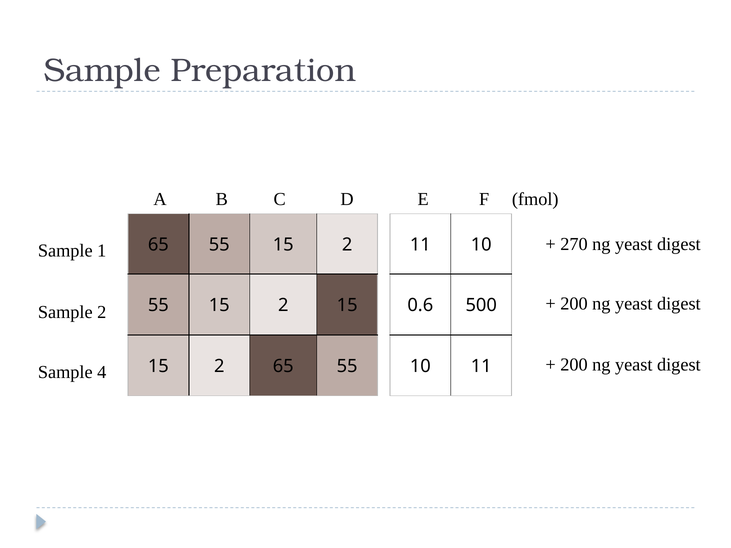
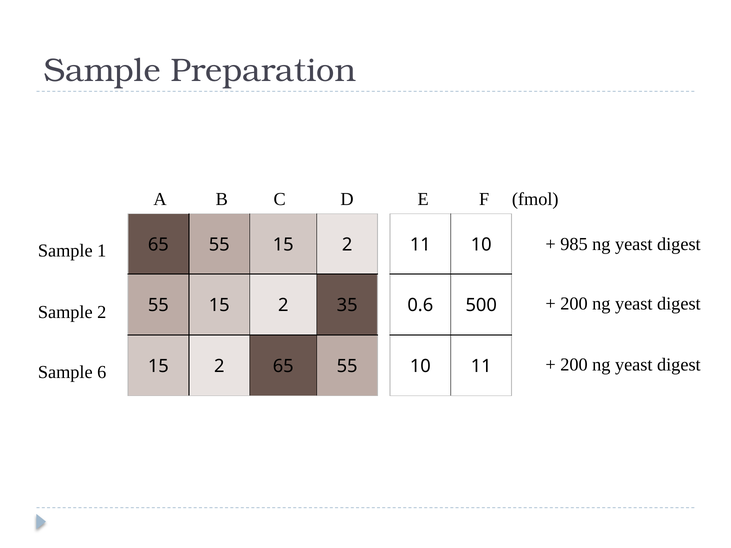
270: 270 -> 985
2 15: 15 -> 35
4: 4 -> 6
